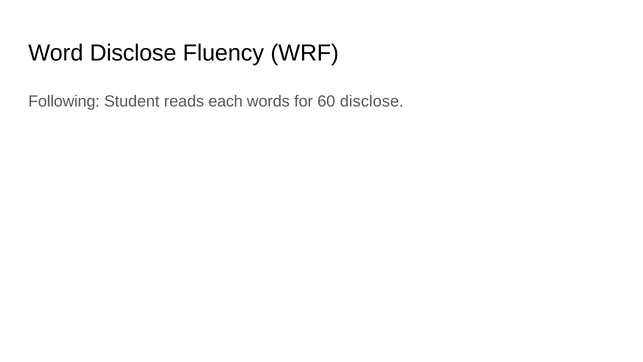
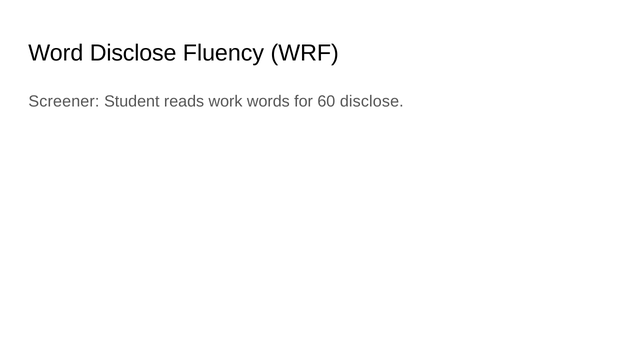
Following: Following -> Screener
each: each -> work
